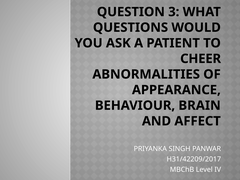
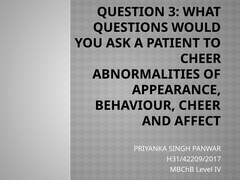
BEHAVIOUR BRAIN: BRAIN -> CHEER
